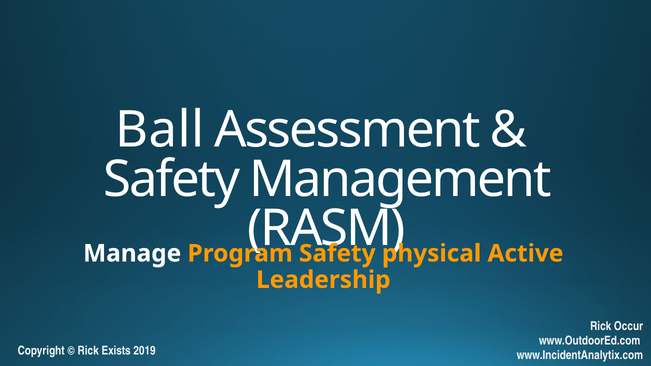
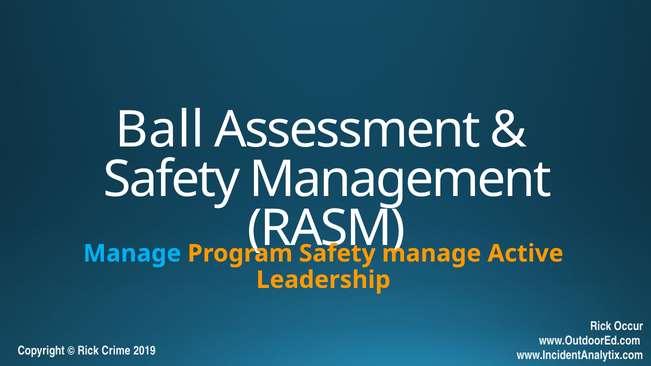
Manage at (132, 254) colour: white -> light blue
physical at (432, 254): physical -> manage
Exists: Exists -> Crime
